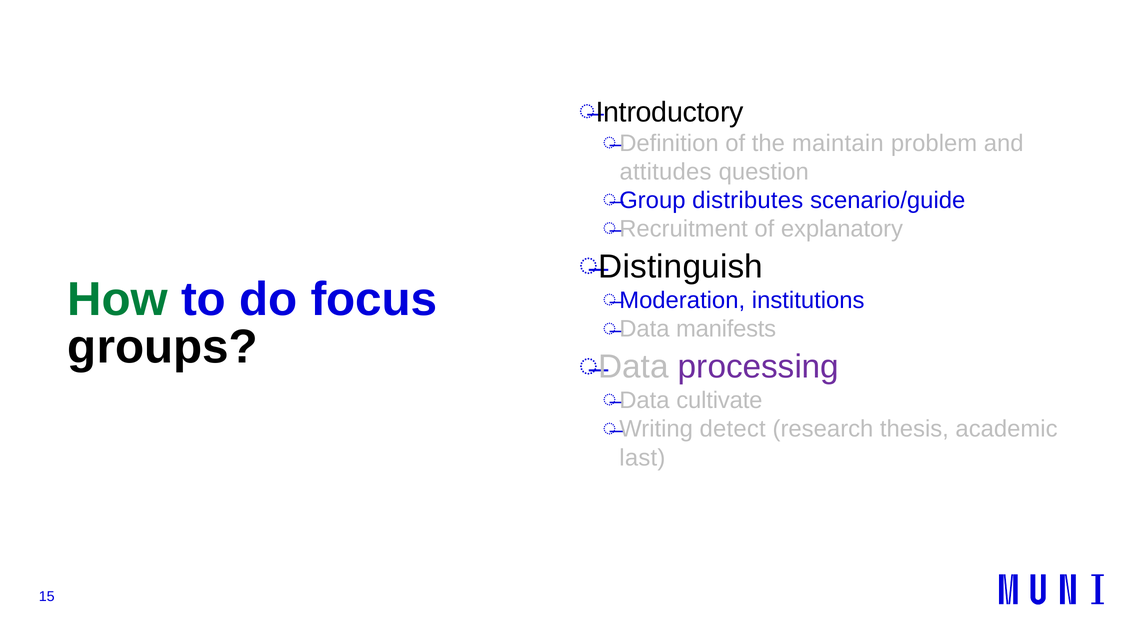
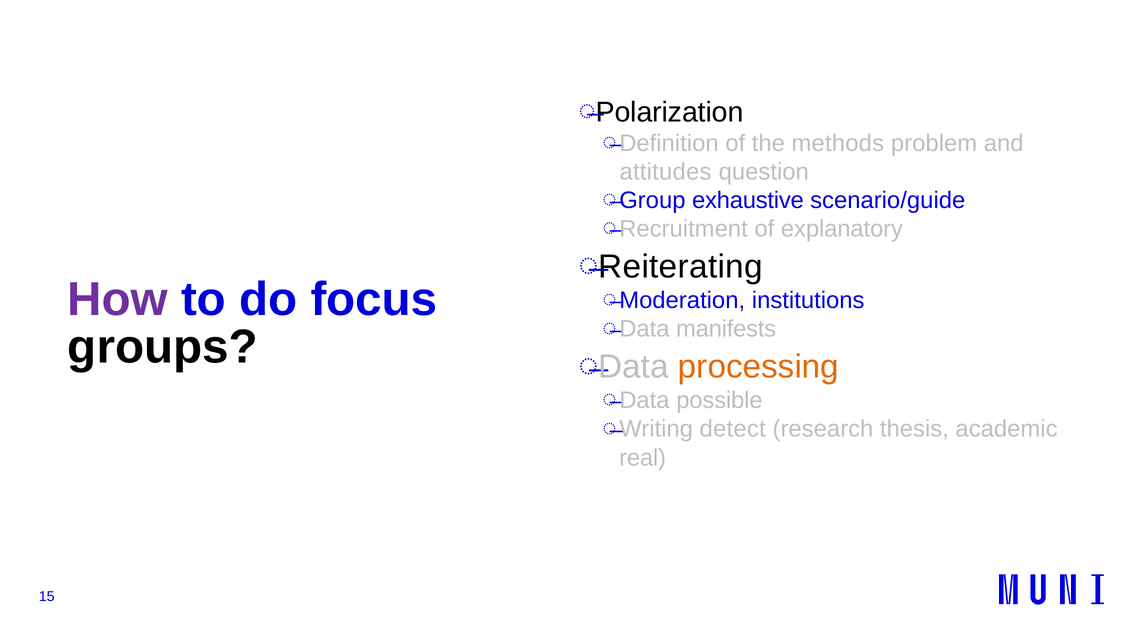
Introductory: Introductory -> Polarization
maintain: maintain -> methods
distributes: distributes -> exhaustive
Distinguish: Distinguish -> Reiterating
How colour: green -> purple
processing colour: purple -> orange
cultivate: cultivate -> possible
last: last -> real
